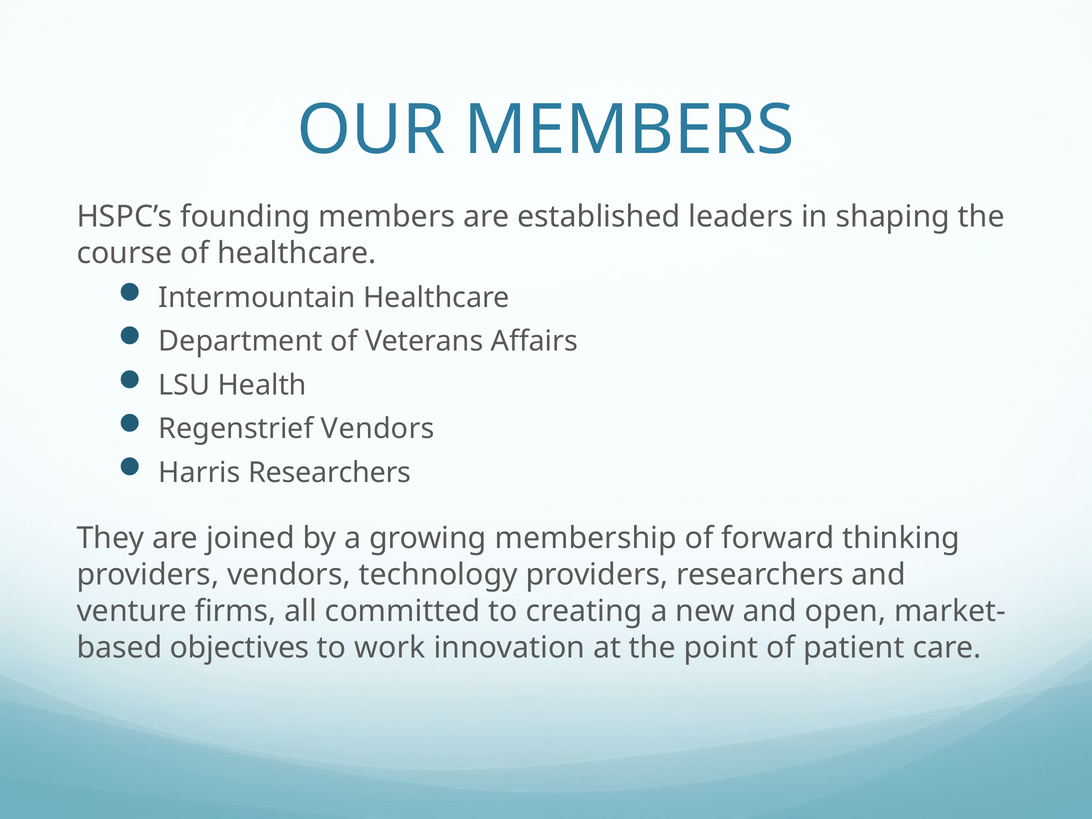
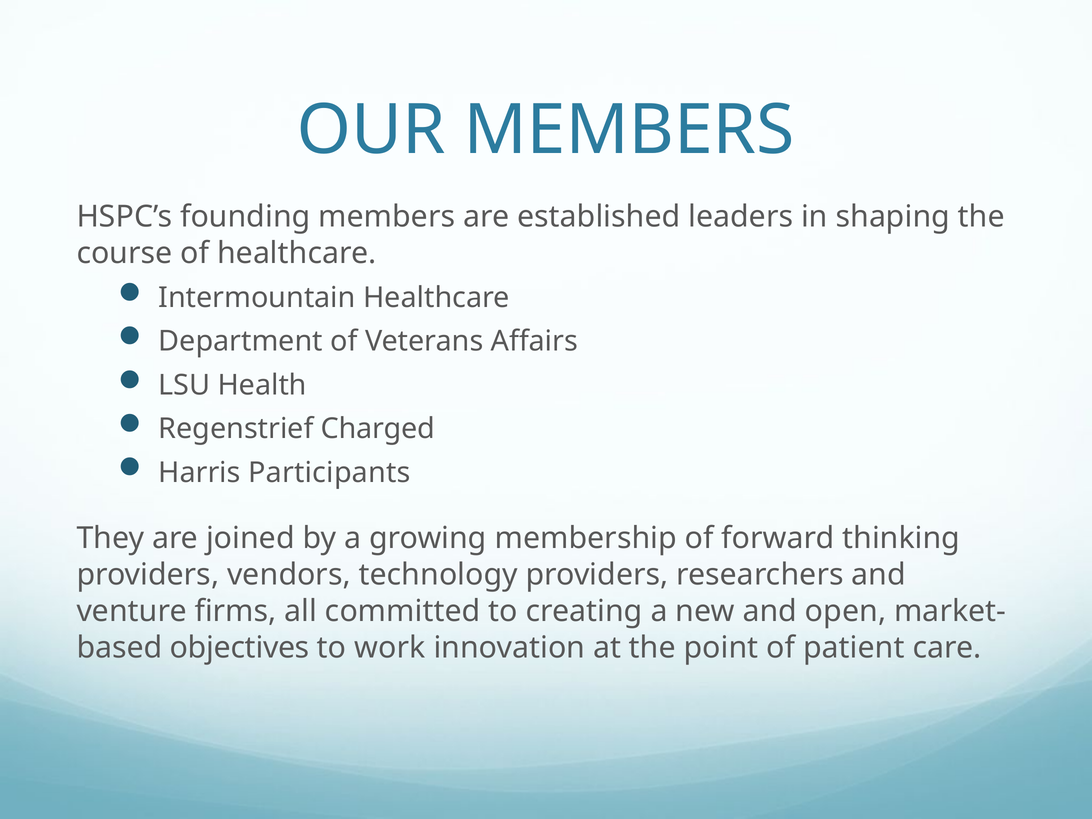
Regenstrief Vendors: Vendors -> Charged
Harris Researchers: Researchers -> Participants
